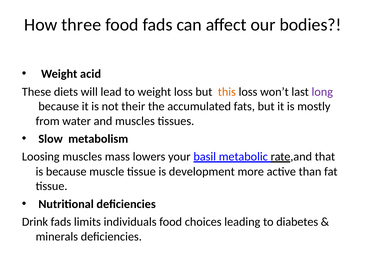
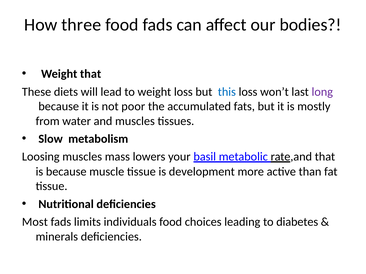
Weight acid: acid -> that
this colour: orange -> blue
their: their -> poor
Drink: Drink -> Most
